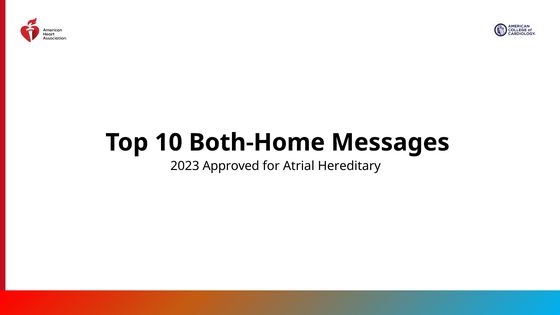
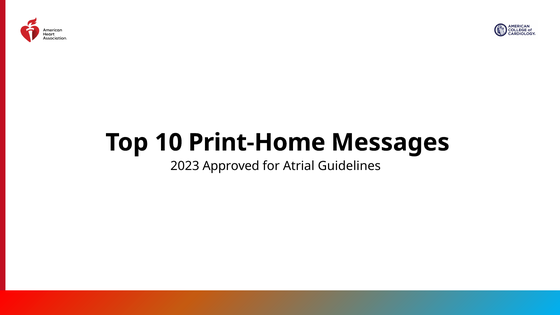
Both-Home: Both-Home -> Print-Home
Hereditary: Hereditary -> Guidelines
